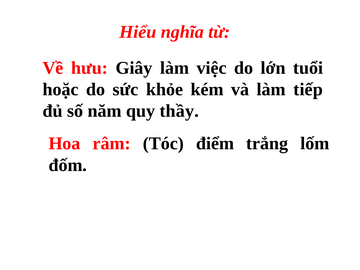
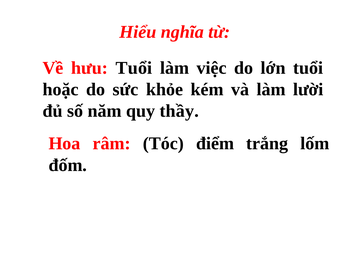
hưu Giây: Giây -> Tuổi
tiếp: tiếp -> lười
